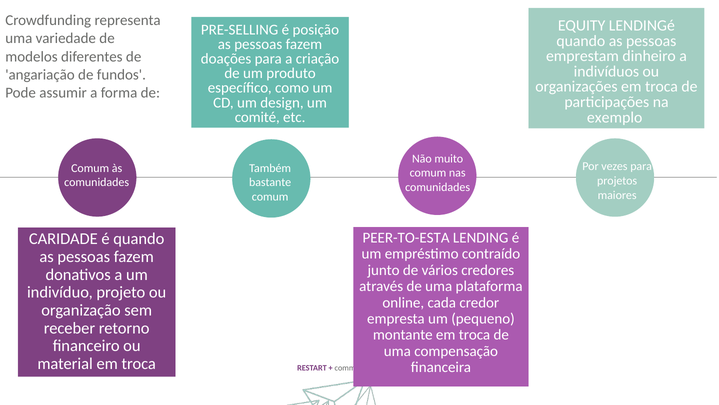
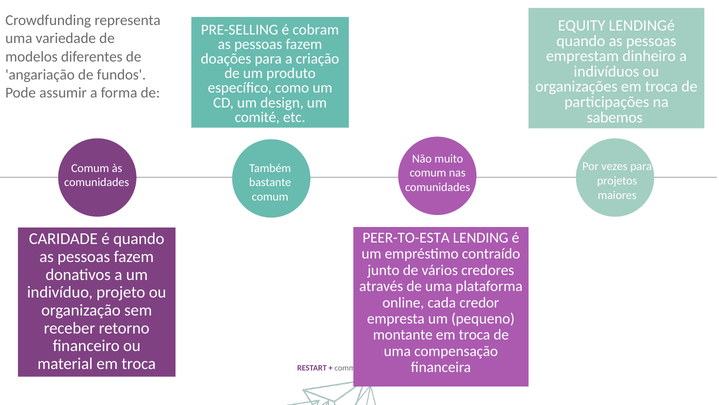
posição: posição -> cobram
exemplo: exemplo -> sabemos
